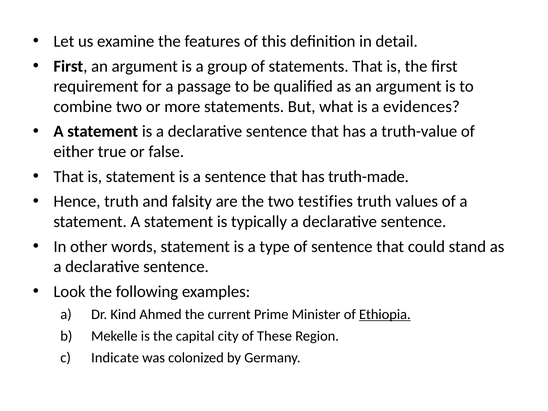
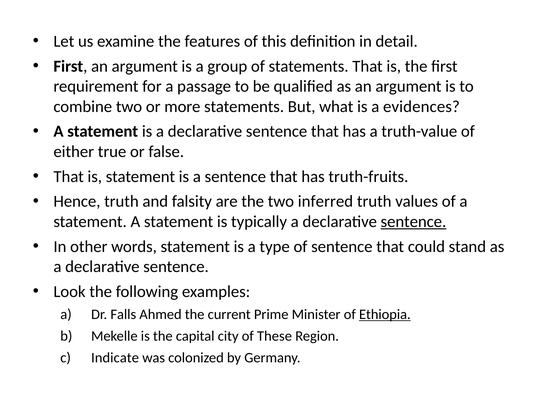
truth-made: truth-made -> truth-fruits
testifies: testifies -> inferred
sentence at (413, 222) underline: none -> present
Kind: Kind -> Falls
